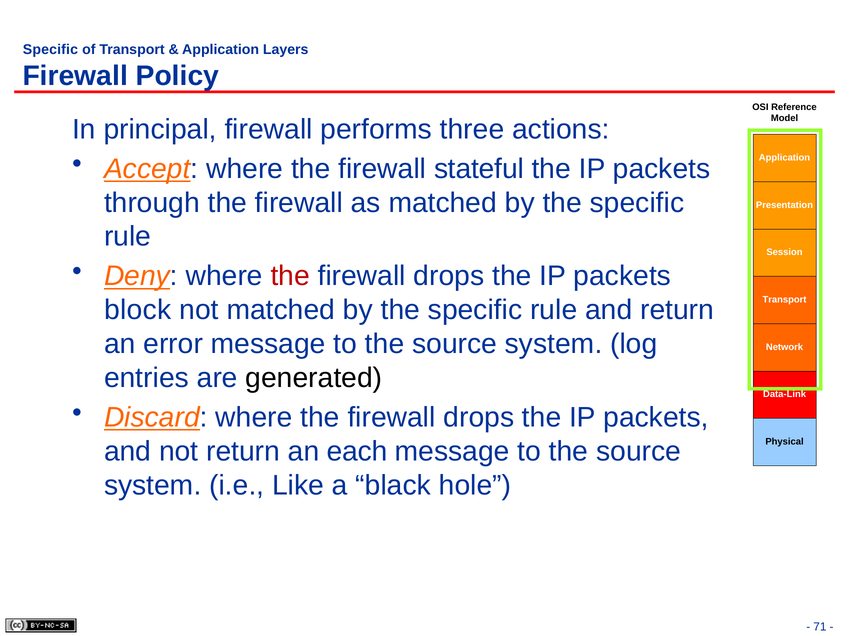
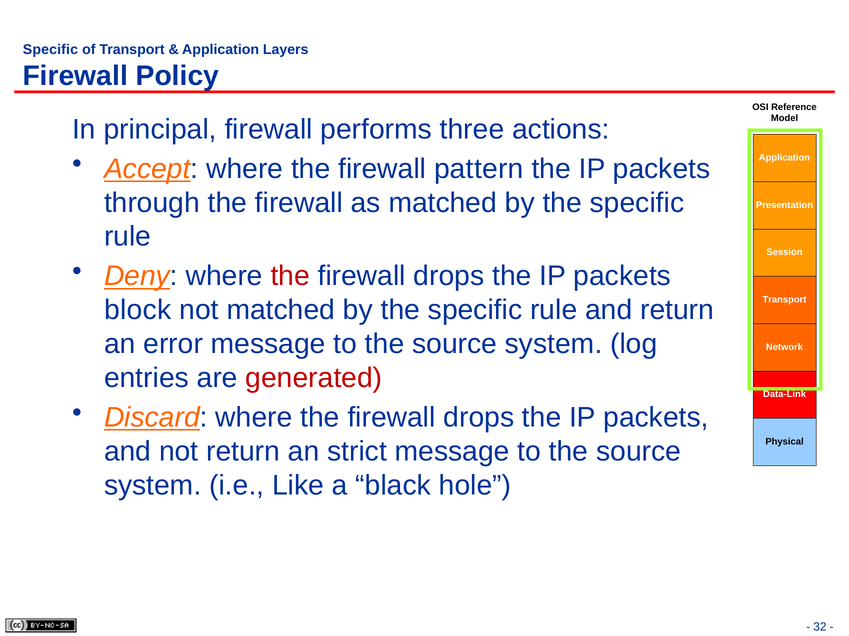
stateful: stateful -> pattern
generated colour: black -> red
each: each -> strict
71: 71 -> 32
